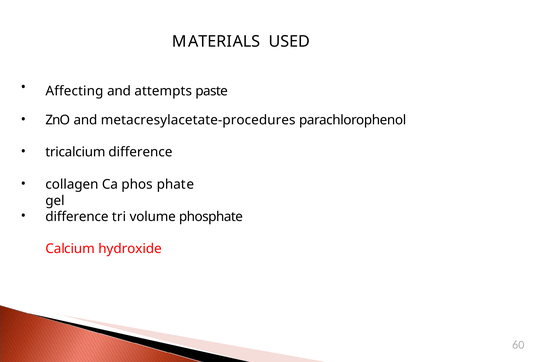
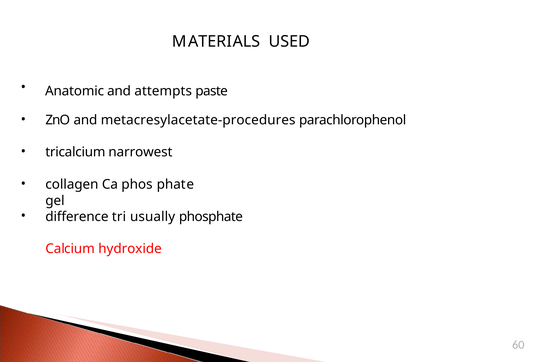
Affecting: Affecting -> Anatomic
tricalcium difference: difference -> narrowest
volume: volume -> usually
